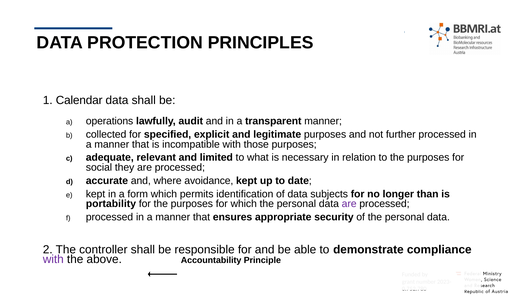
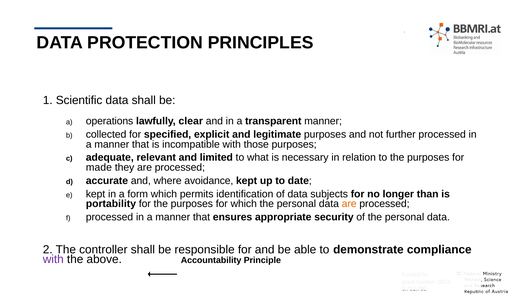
Calendar: Calendar -> Scientific
audit: audit -> clear
social: social -> made
are at (349, 204) colour: purple -> orange
